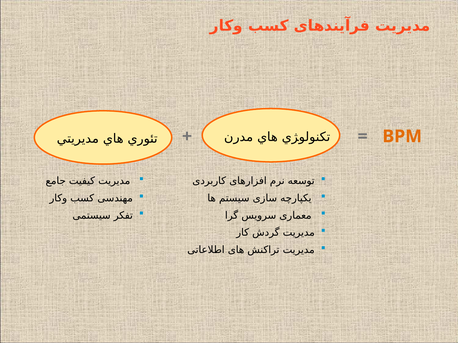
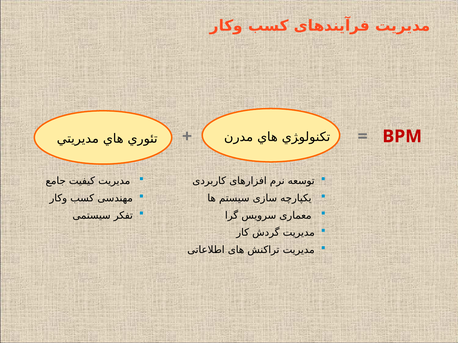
BPM colour: orange -> red
